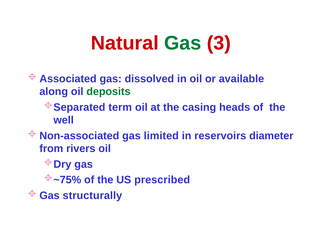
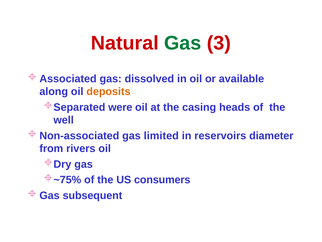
deposits colour: green -> orange
term: term -> were
prescribed: prescribed -> consumers
structurally: structurally -> subsequent
